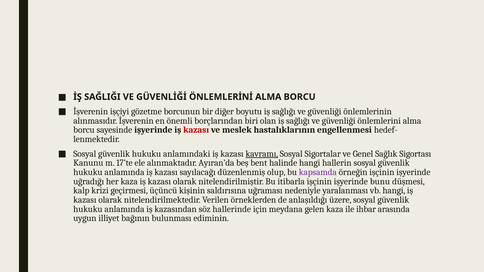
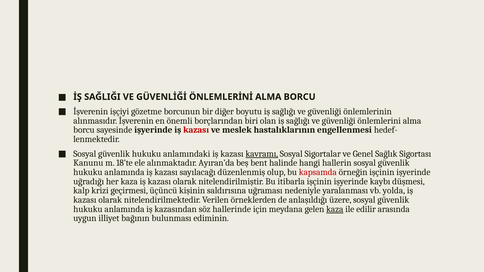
17’te: 17’te -> 18’te
kapsamda colour: purple -> red
bunu: bunu -> kaybı
vb hangi: hangi -> yolda
kaza at (335, 209) underline: none -> present
ihbar: ihbar -> edilir
